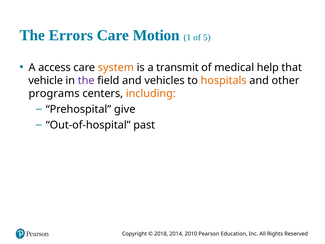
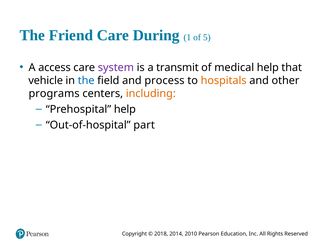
Errors: Errors -> Friend
Motion: Motion -> During
system colour: orange -> purple
the at (86, 80) colour: purple -> blue
vehicles: vehicles -> process
Prehospital give: give -> help
past: past -> part
